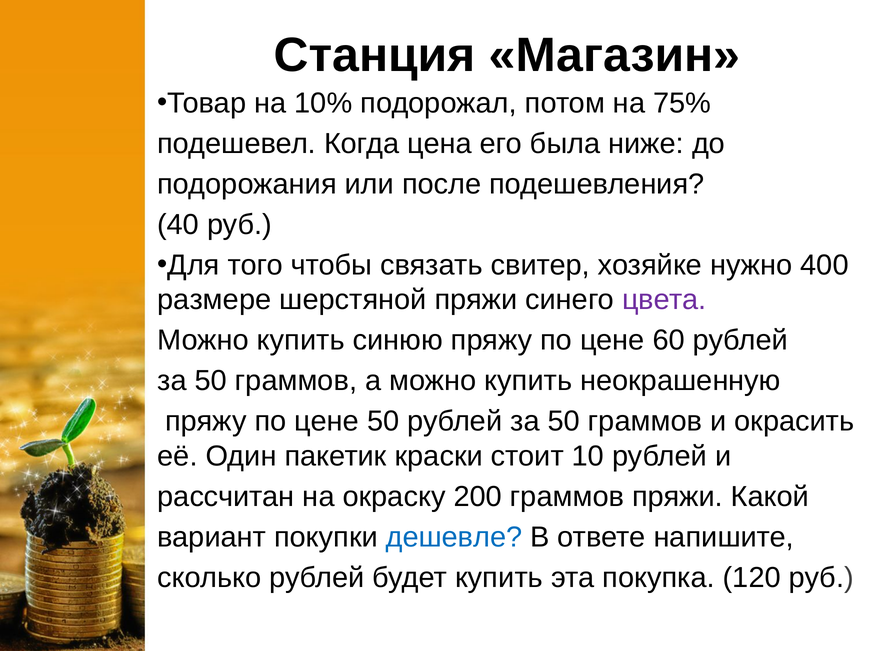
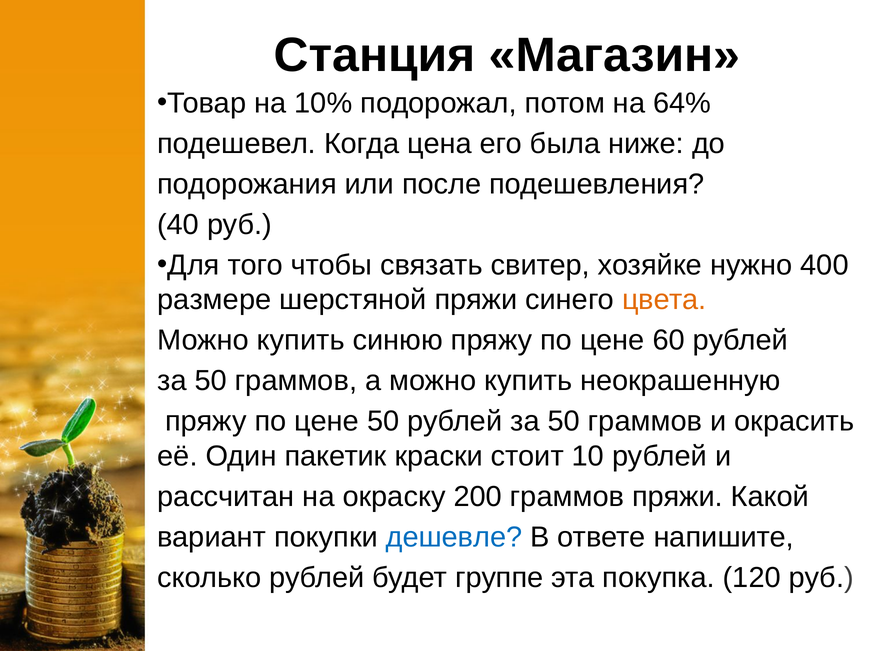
75%: 75% -> 64%
цвета colour: purple -> orange
будет купить: купить -> группе
